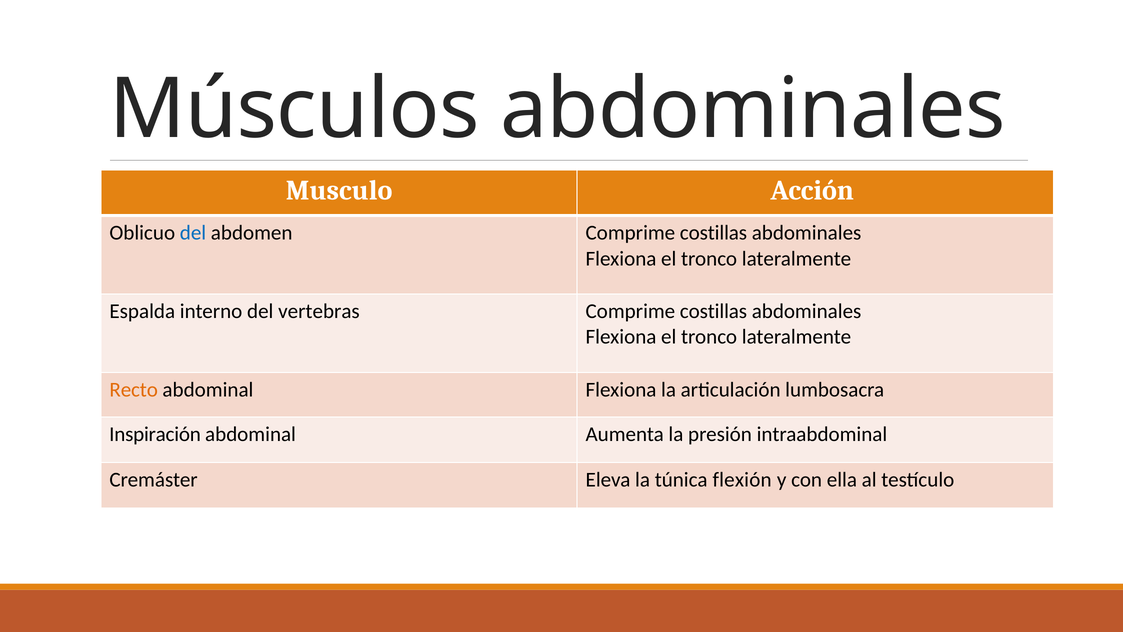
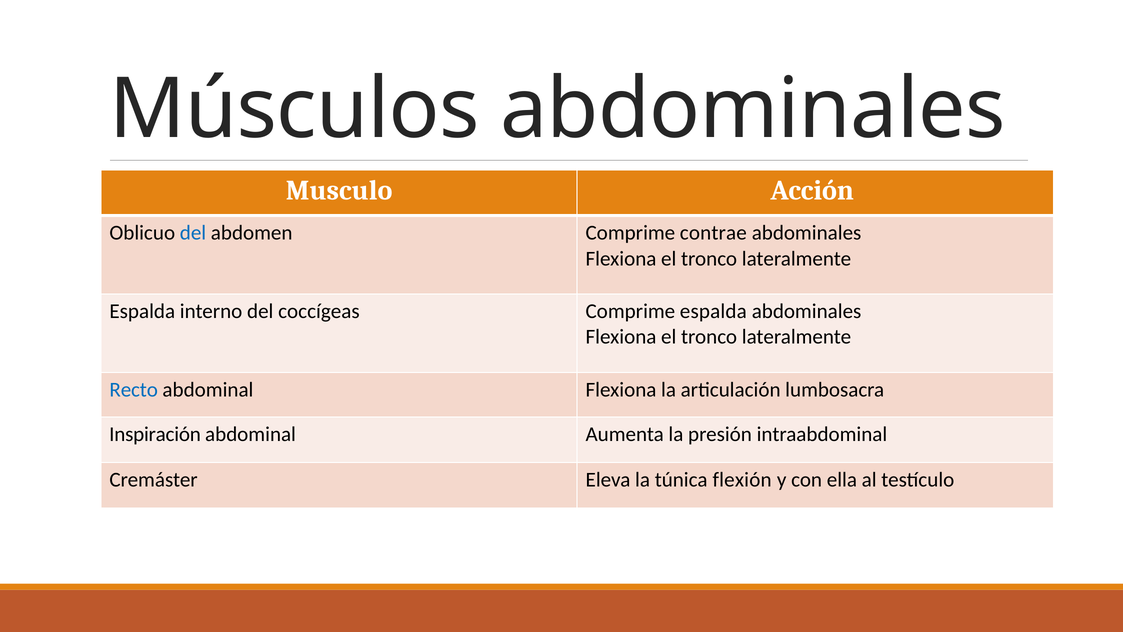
abdomen Comprime costillas: costillas -> contrae
vertebras: vertebras -> coccígeas
costillas at (713, 311): costillas -> espalda
Recto colour: orange -> blue
